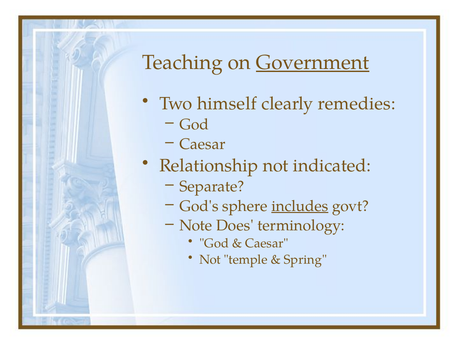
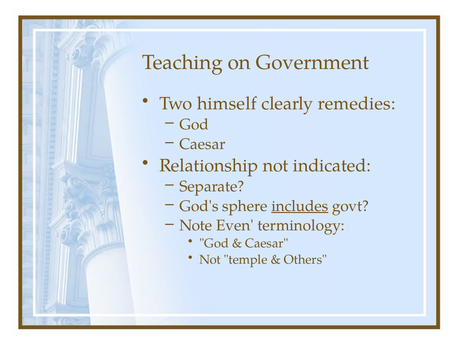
Government underline: present -> none
Does: Does -> Even
Spring: Spring -> Others
